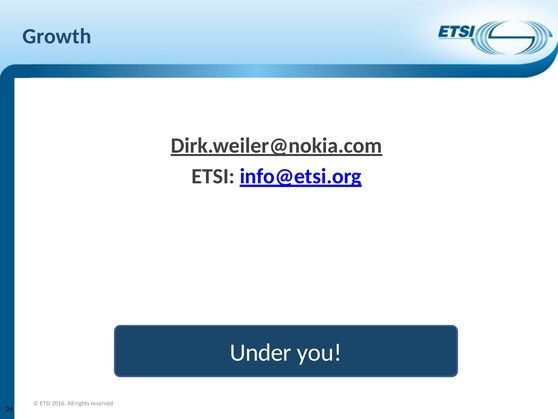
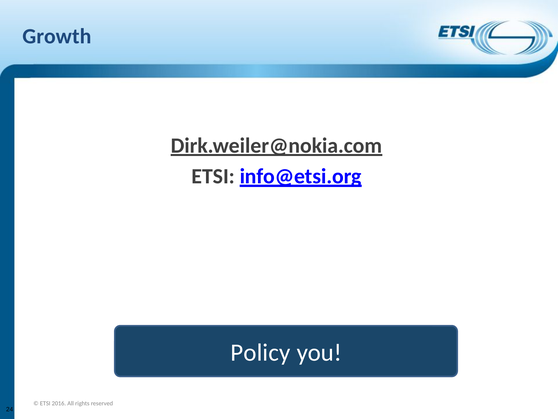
Under: Under -> Policy
